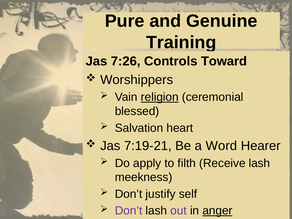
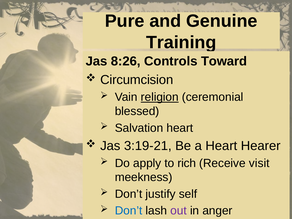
7:26: 7:26 -> 8:26
Worshippers: Worshippers -> Circumcision
7:19-21: 7:19-21 -> 3:19-21
a Word: Word -> Heart
filth: filth -> rich
Receive lash: lash -> visit
Don’t at (129, 211) colour: purple -> blue
anger underline: present -> none
